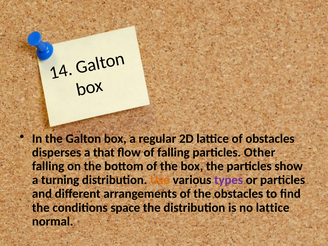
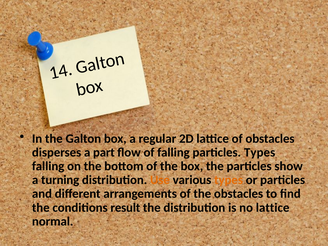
that: that -> part
particles Other: Other -> Types
types at (229, 180) colour: purple -> orange
space: space -> result
